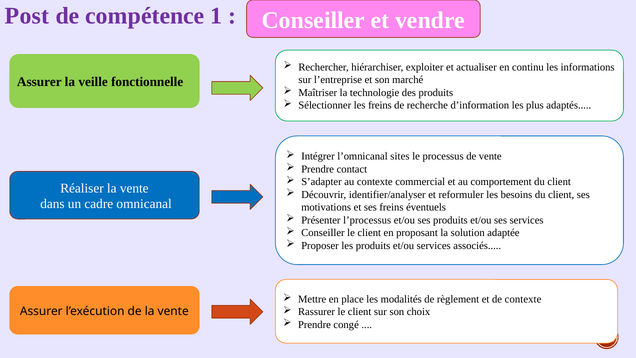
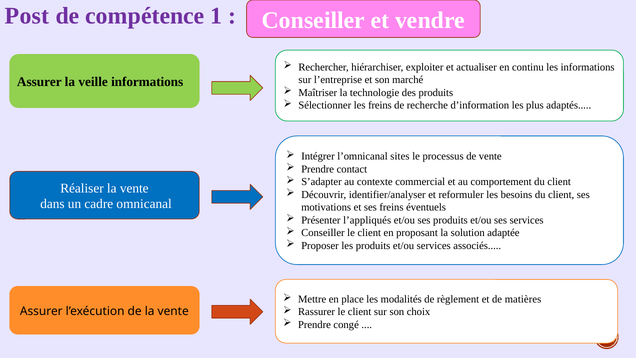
veille fonctionnelle: fonctionnelle -> informations
l’processus: l’processus -> l’appliqués
de contexte: contexte -> matières
